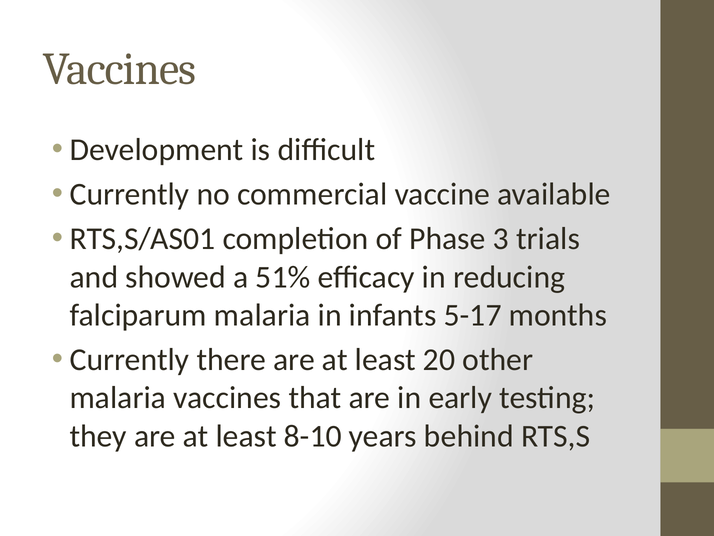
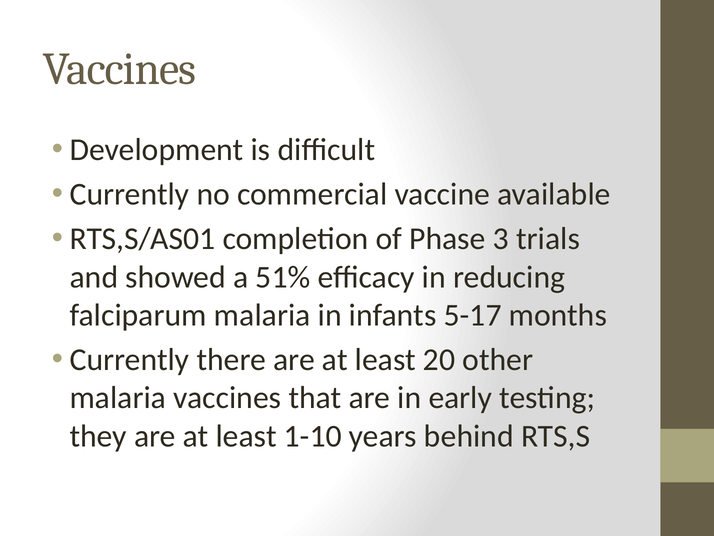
8-10: 8-10 -> 1-10
